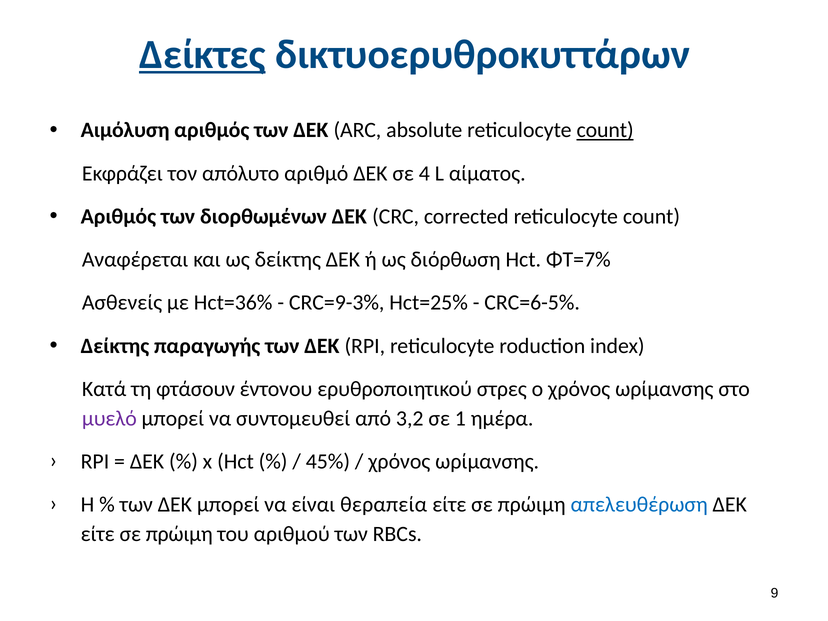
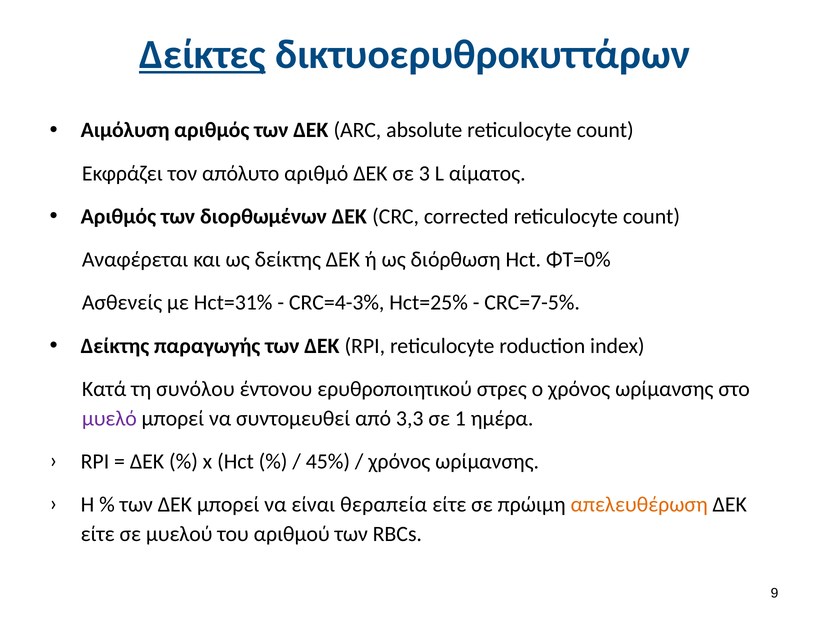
count at (605, 130) underline: present -> none
4: 4 -> 3
ΦΤ=7%: ΦΤ=7% -> ΦΤ=0%
Hct=36%: Hct=36% -> Hct=31%
CRC=9-3%: CRC=9-3% -> CRC=4-3%
CRC=6-5%: CRC=6-5% -> CRC=7-5%
φτάσουν: φτάσουν -> συνόλου
3,2: 3,2 -> 3,3
απελευθέρωση colour: blue -> orange
πρώιμη at (179, 534): πρώιμη -> μυελού
